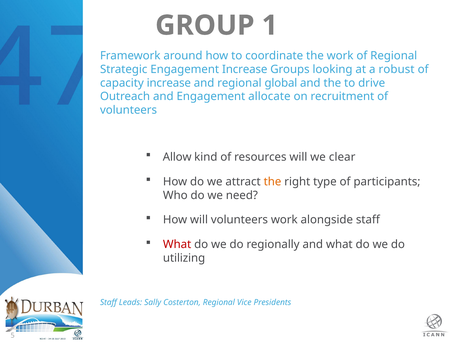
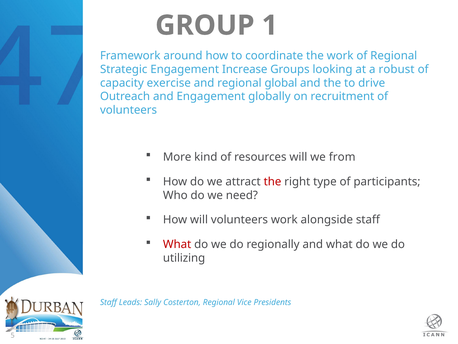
capacity increase: increase -> exercise
allocate: allocate -> globally
Allow: Allow -> More
clear: clear -> from
the at (273, 181) colour: orange -> red
